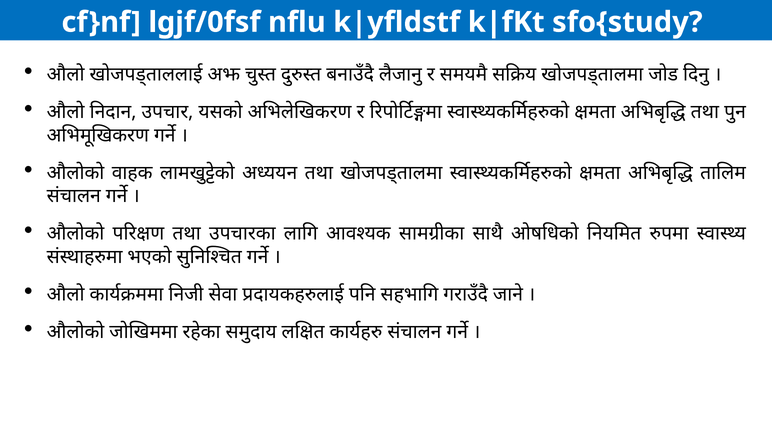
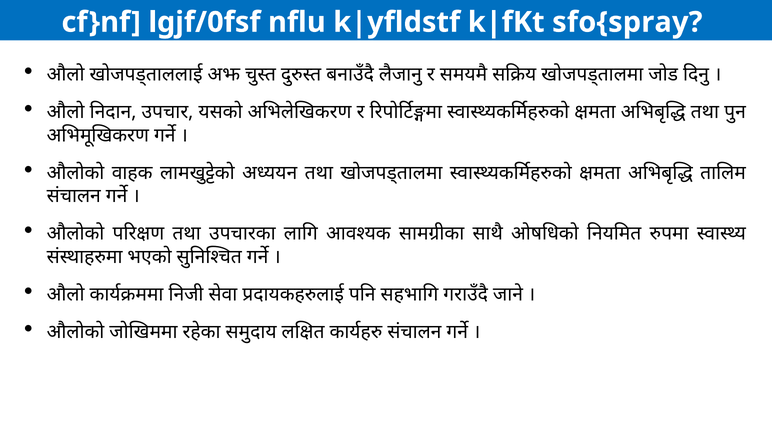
sfo{study: sfo{study -> sfo{spray
